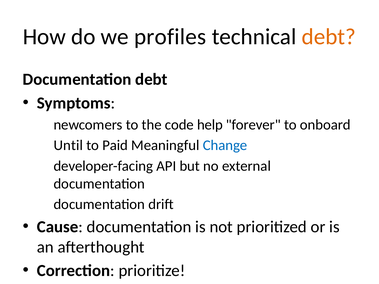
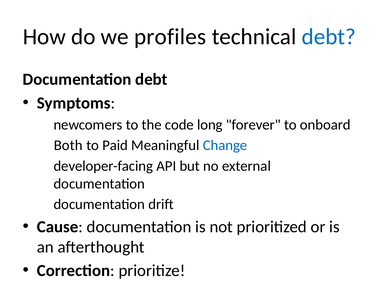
debt at (329, 37) colour: orange -> blue
help: help -> long
Until: Until -> Both
